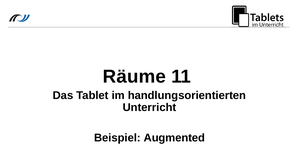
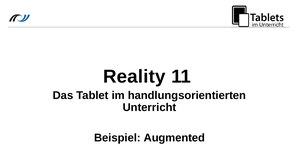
Räume: Räume -> Reality
